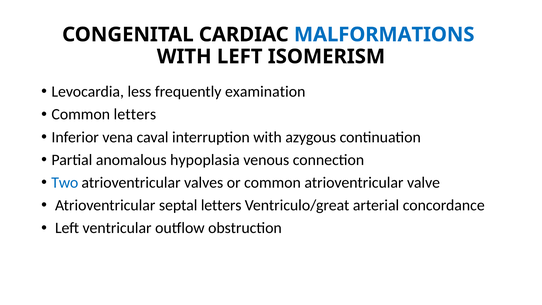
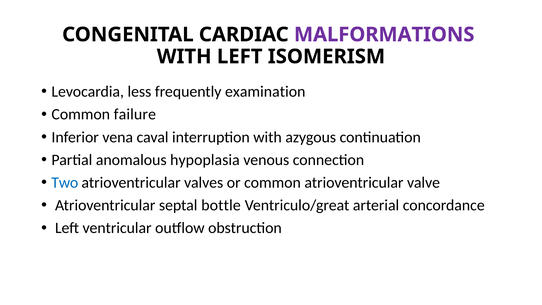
MALFORMATIONS colour: blue -> purple
Common letters: letters -> failure
septal letters: letters -> bottle
